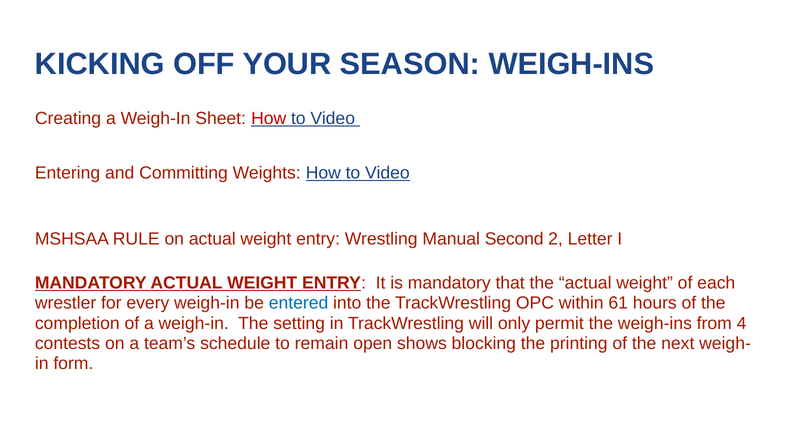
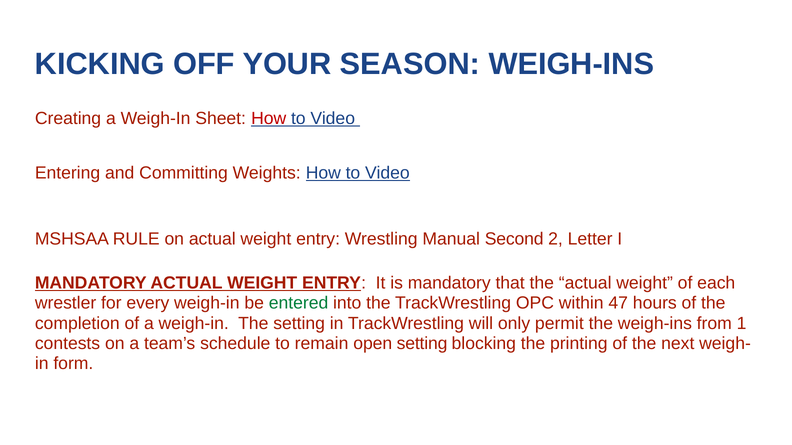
entered colour: blue -> green
61: 61 -> 47
4: 4 -> 1
open shows: shows -> setting
